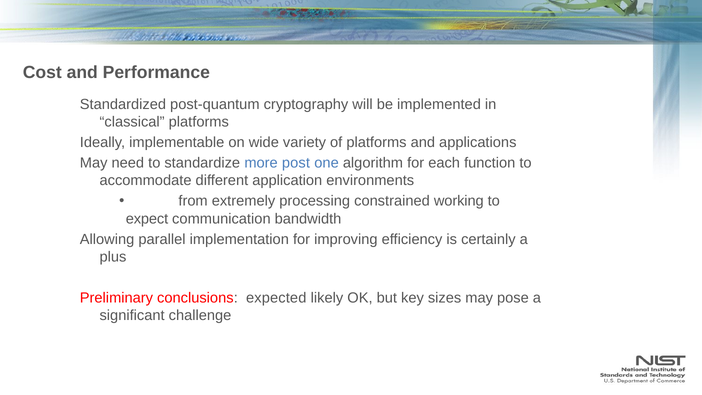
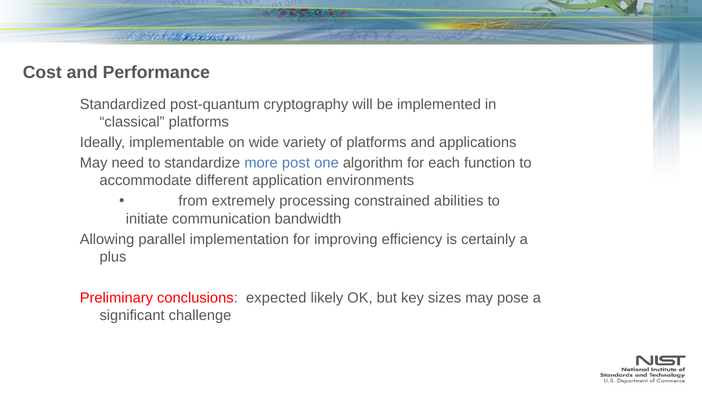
working: working -> abilities
expect: expect -> initiate
